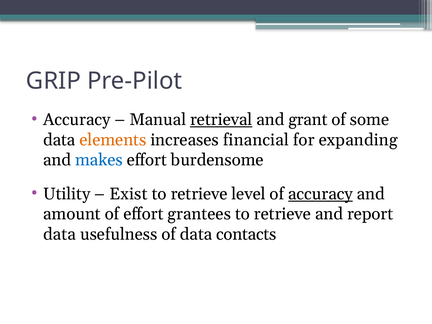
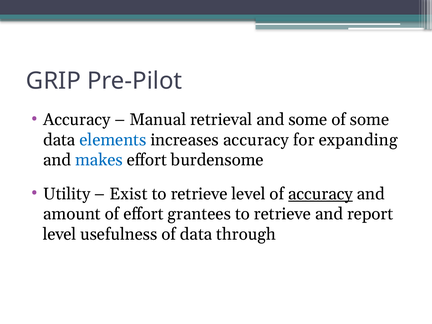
retrieval underline: present -> none
and grant: grant -> some
elements colour: orange -> blue
increases financial: financial -> accuracy
data at (60, 234): data -> level
contacts: contacts -> through
